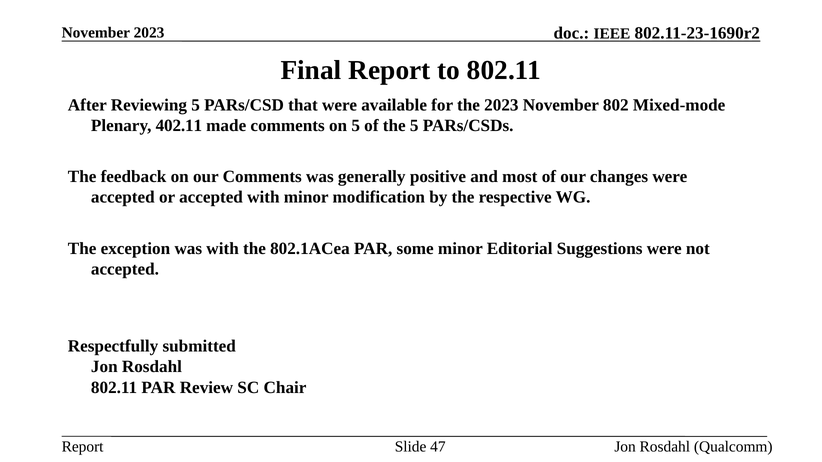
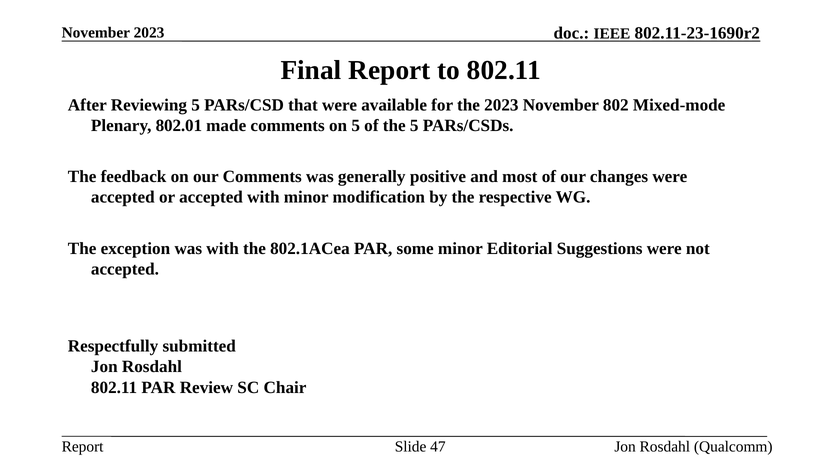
402.11: 402.11 -> 802.01
